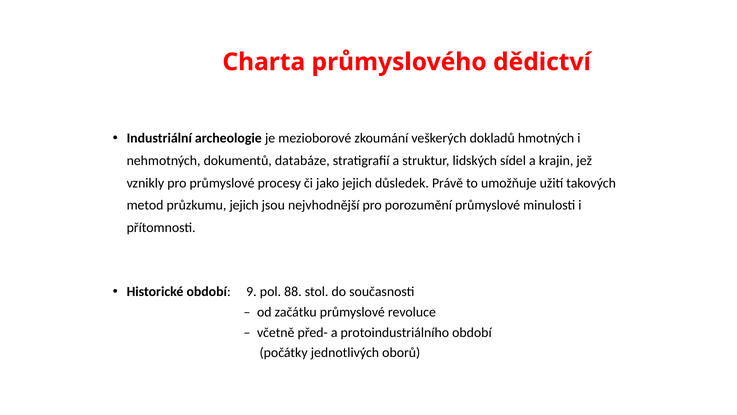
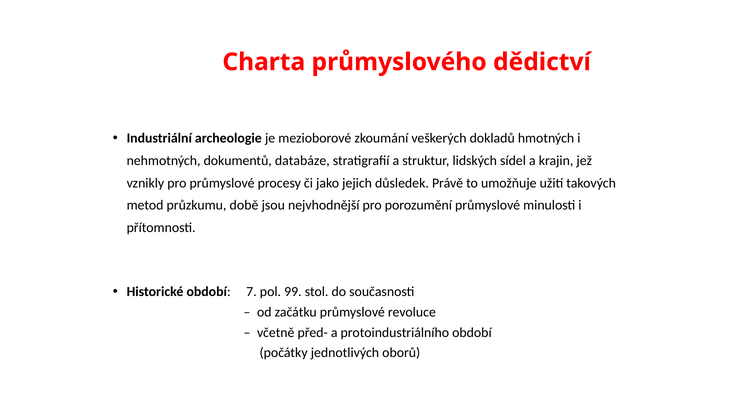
průzkumu jejich: jejich -> době
9: 9 -> 7
88: 88 -> 99
